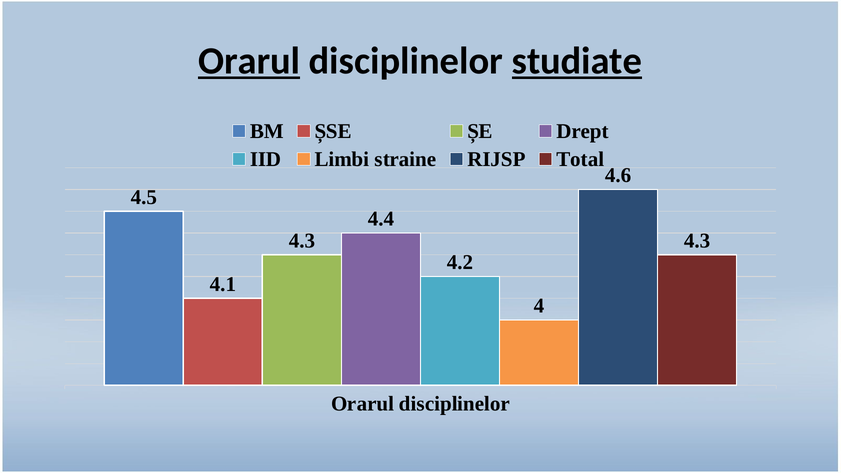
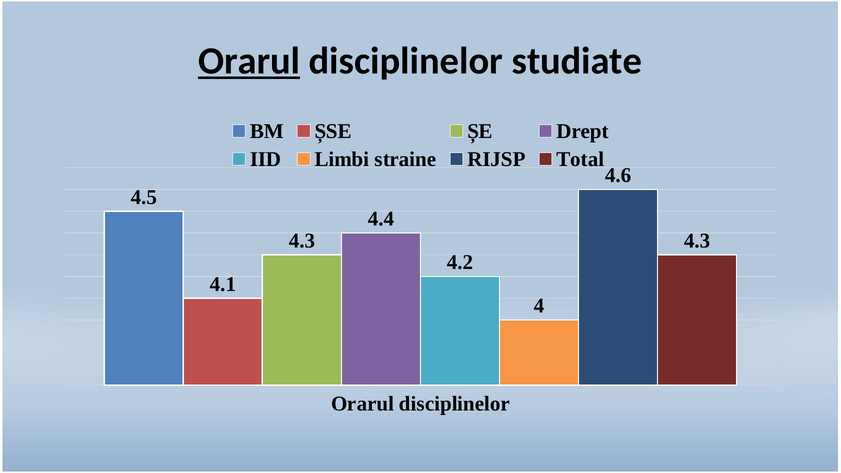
studiate underline: present -> none
